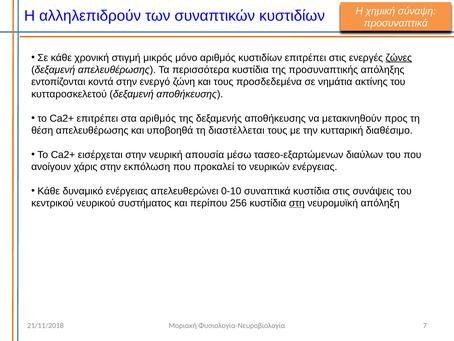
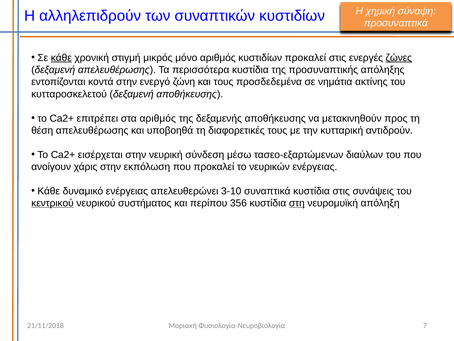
κάθε at (61, 58) underline: none -> present
κυστιδίων επιτρέπει: επιτρέπει -> προκαλεί
διαστέλλεται: διαστέλλεται -> διαφορετικές
διαθέσιμο: διαθέσιμο -> αντιδρούν
απουσία: απουσία -> σύνδεση
0-10: 0-10 -> 3-10
κεντρικού underline: none -> present
256: 256 -> 356
